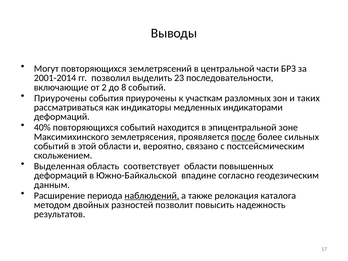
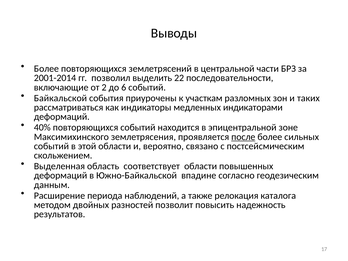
Могут at (46, 69): Могут -> Более
23: 23 -> 22
8: 8 -> 6
Приурочены at (60, 98): Приурочены -> Байкальской
наблюдений underline: present -> none
